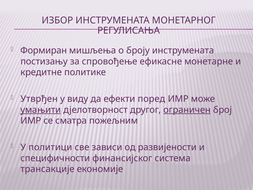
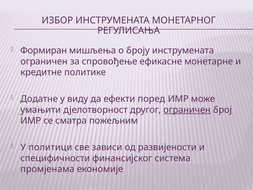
постизању at (44, 61): постизању -> ограничен
Утврђен: Утврђен -> Додатне
умањити underline: present -> none
трансакције: трансакције -> промјенама
